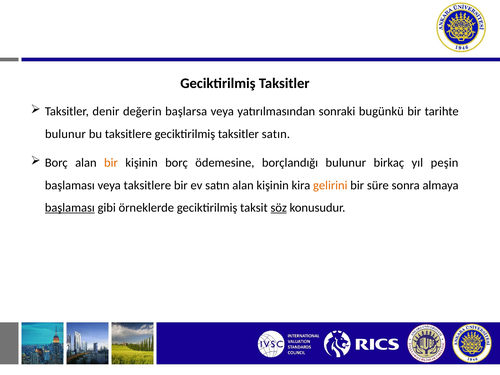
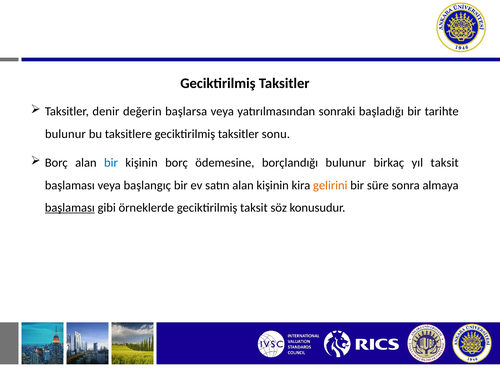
bugünkü: bugünkü -> başladığı
taksitler satın: satın -> sonu
bir at (111, 163) colour: orange -> blue
yıl peşin: peşin -> taksit
veya taksitlere: taksitlere -> başlangıç
söz underline: present -> none
